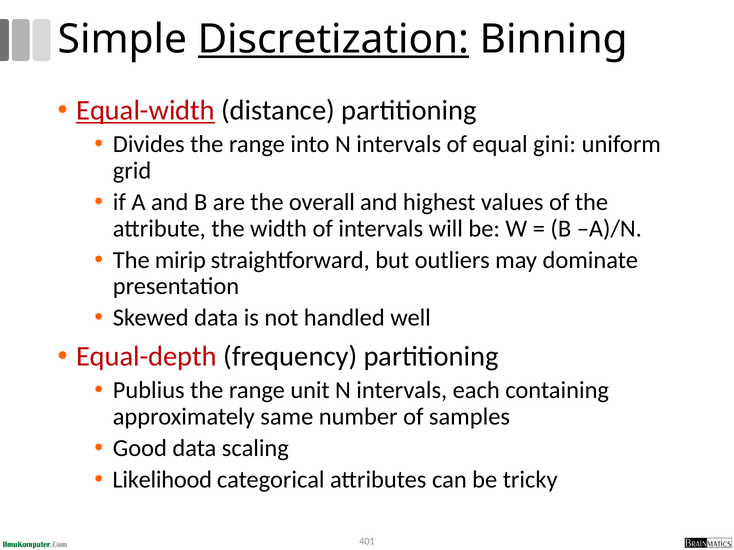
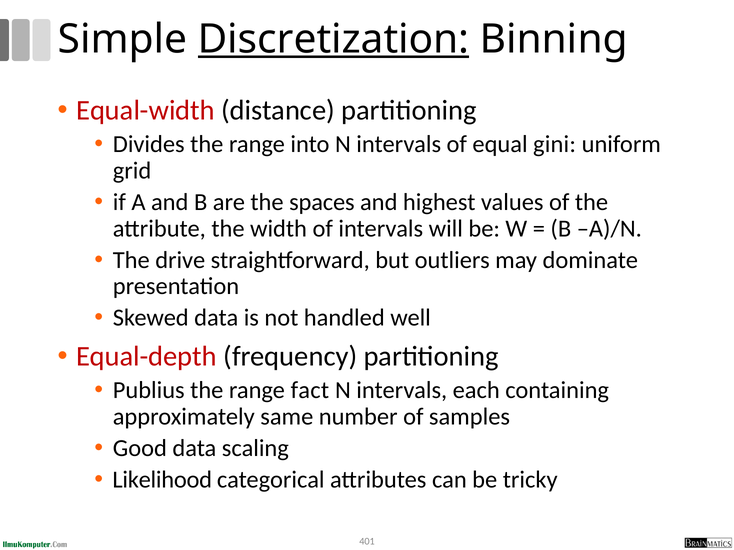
Equal-width underline: present -> none
overall: overall -> spaces
mirip: mirip -> drive
unit: unit -> fact
